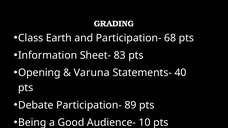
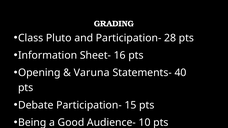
Earth: Earth -> Pluto
68: 68 -> 28
83: 83 -> 16
89: 89 -> 15
